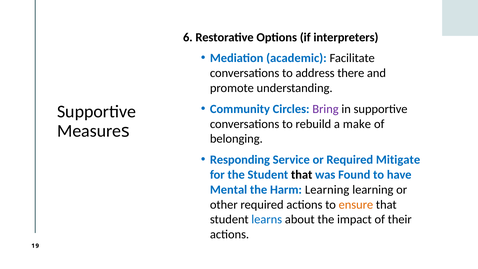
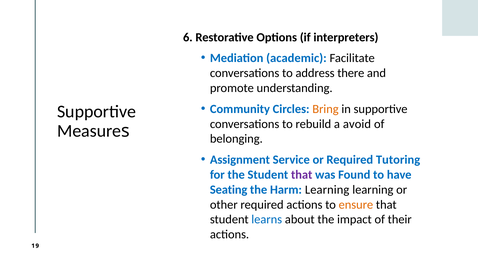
Bring colour: purple -> orange
make: make -> avoid
Responding: Responding -> Assignment
Mitigate: Mitigate -> Tutoring
that at (302, 175) colour: black -> purple
Mental: Mental -> Seating
